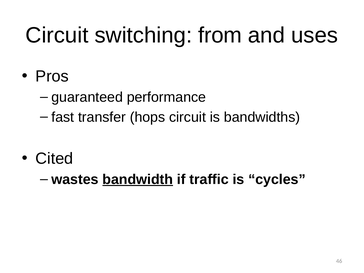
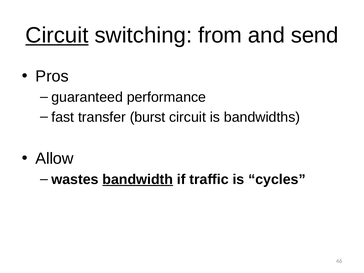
Circuit at (57, 35) underline: none -> present
uses: uses -> send
hops: hops -> burst
Cited: Cited -> Allow
